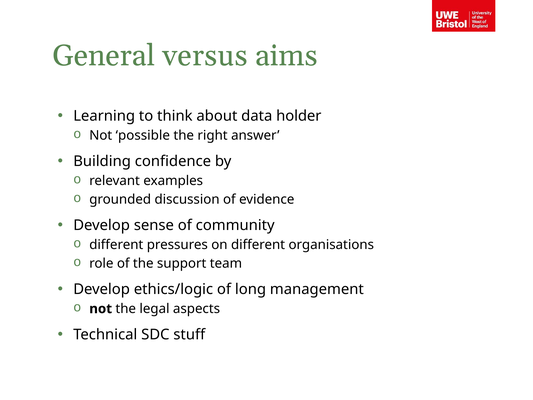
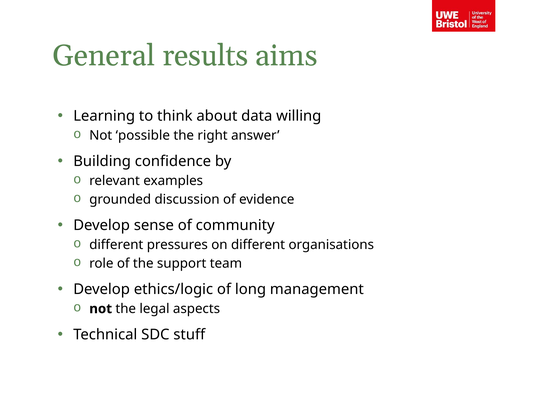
versus: versus -> results
holder: holder -> willing
